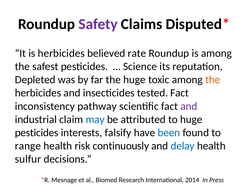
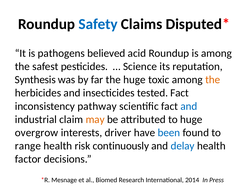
Safety colour: purple -> blue
is herbicides: herbicides -> pathogens
rate: rate -> acid
Depleted: Depleted -> Synthesis
and at (189, 106) colour: purple -> blue
may colour: blue -> orange
pesticides at (37, 133): pesticides -> overgrow
falsify: falsify -> driver
sulfur: sulfur -> factor
